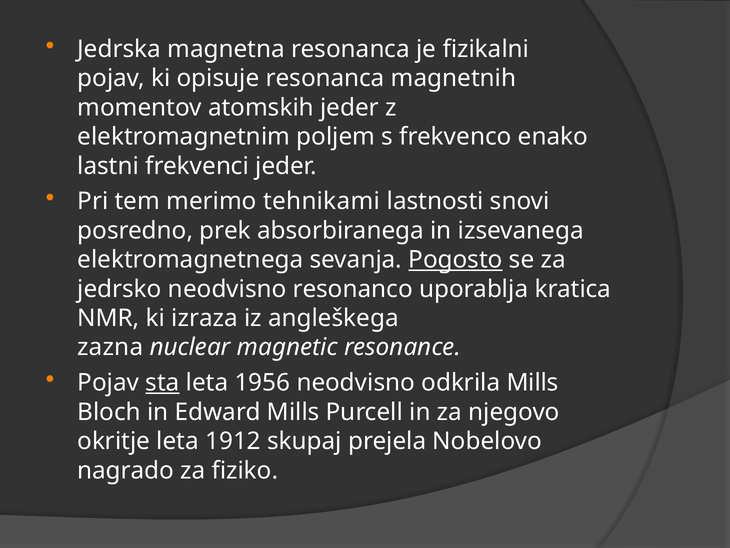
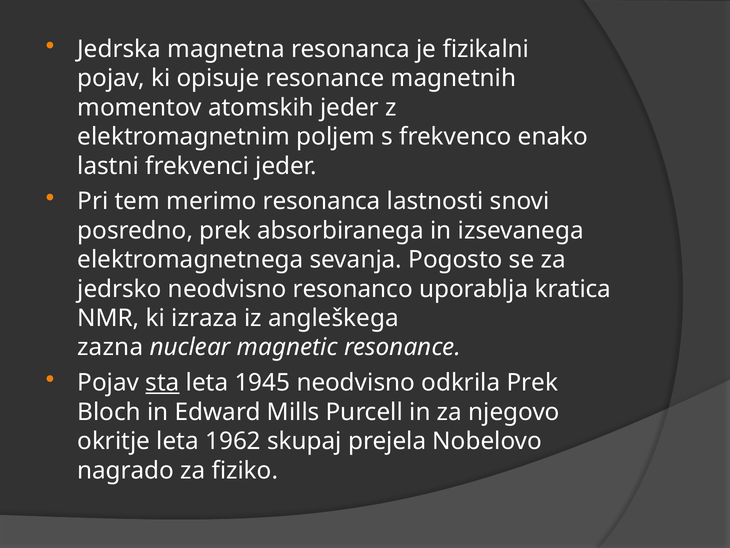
opisuje resonanca: resonanca -> resonance
merimo tehnikami: tehnikami -> resonanca
Pogosto underline: present -> none
1956: 1956 -> 1945
odkrila Mills: Mills -> Prek
1912: 1912 -> 1962
